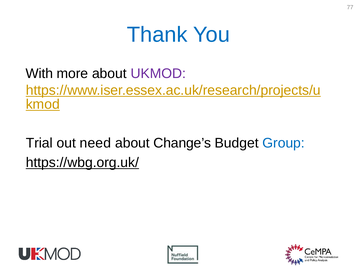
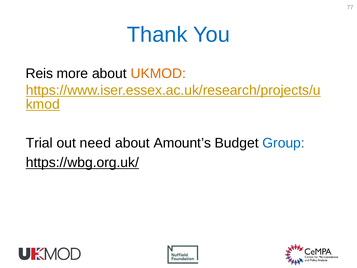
With: With -> Reis
UKMOD colour: purple -> orange
Change’s: Change’s -> Amount’s
